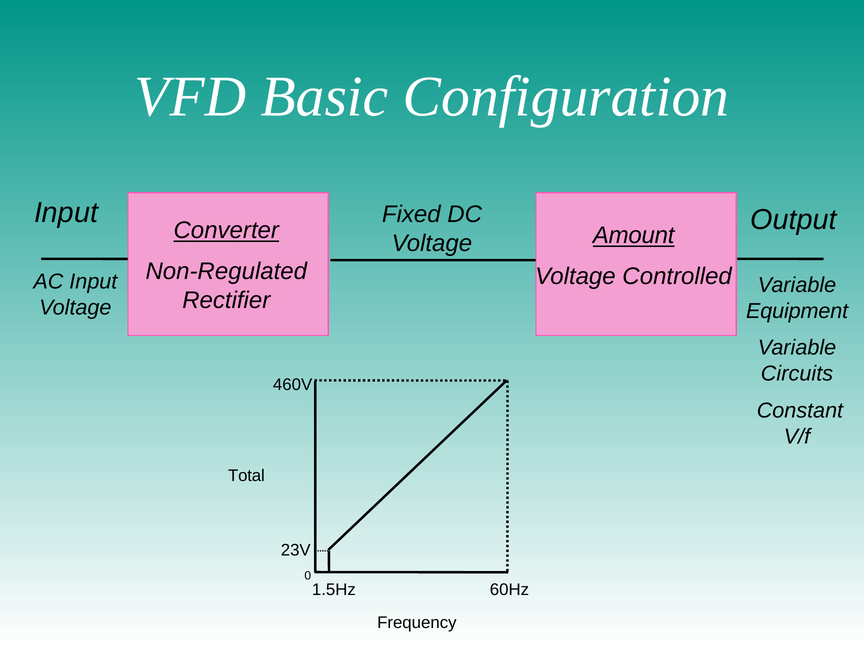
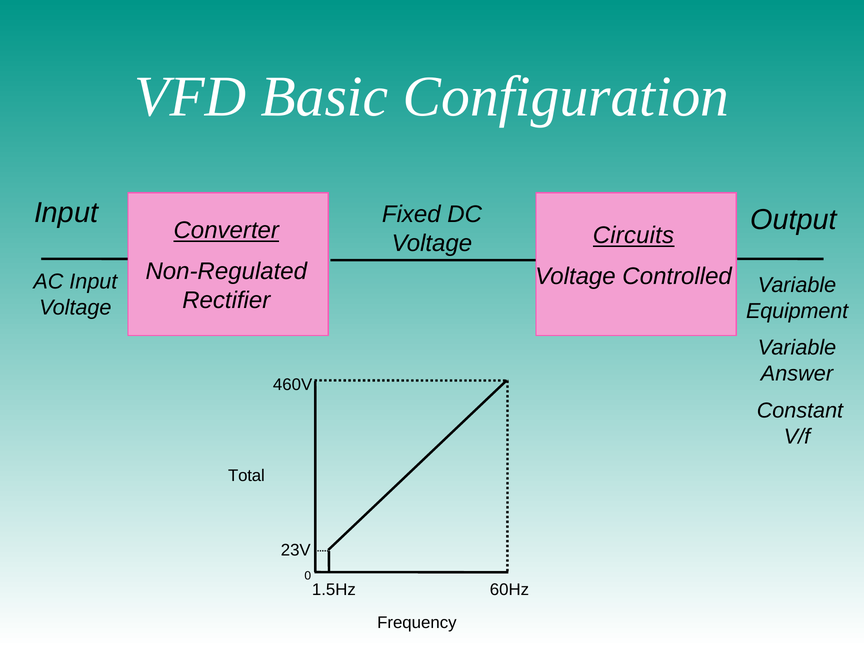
Amount: Amount -> Circuits
Circuits: Circuits -> Answer
